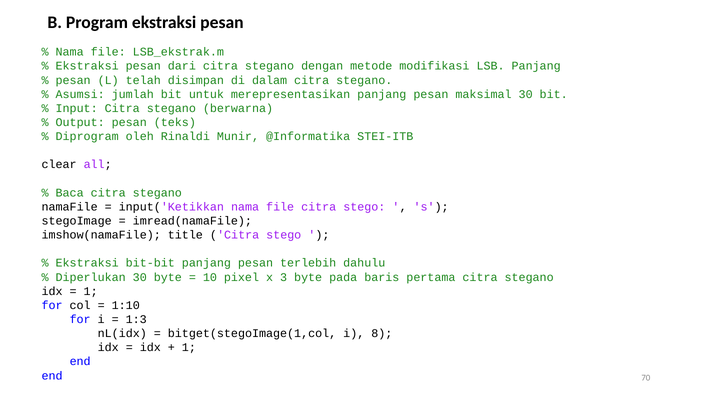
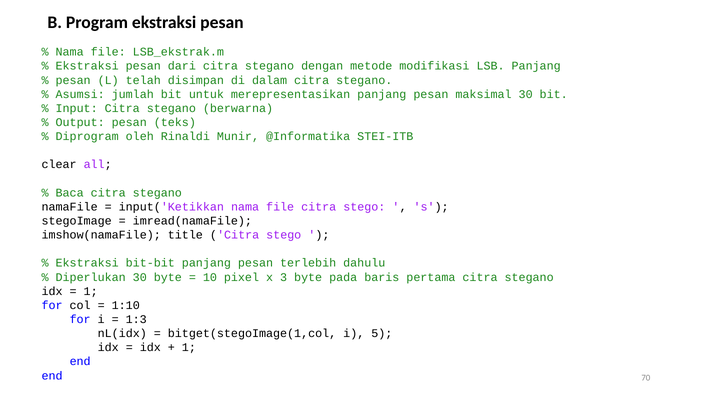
8: 8 -> 5
